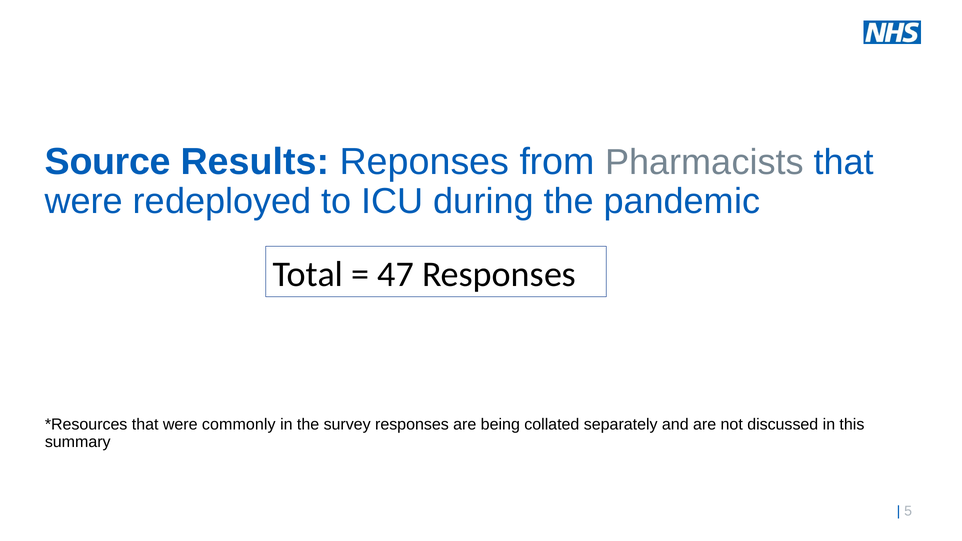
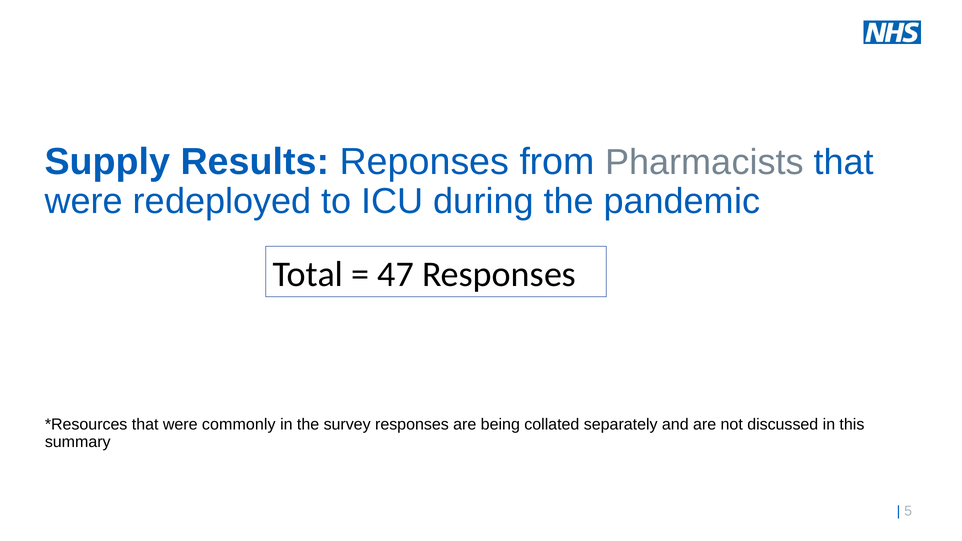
Source: Source -> Supply
